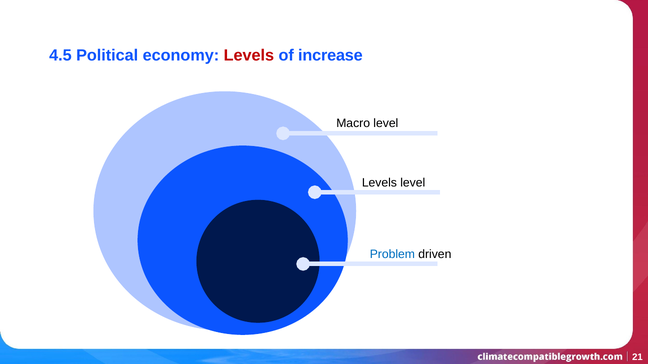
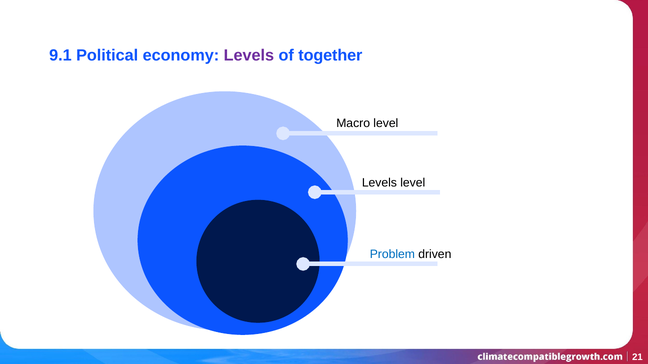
4.5: 4.5 -> 9.1
Levels at (249, 56) colour: red -> purple
increase: increase -> together
